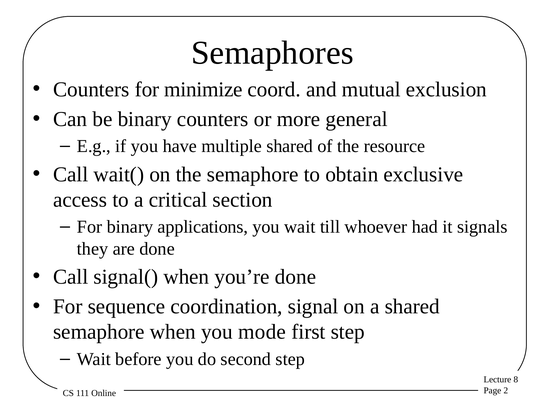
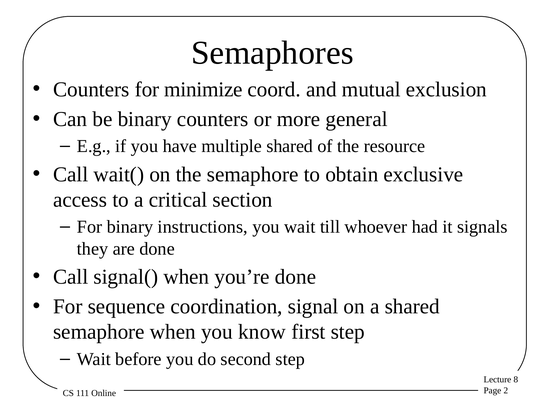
applications: applications -> instructions
mode: mode -> know
